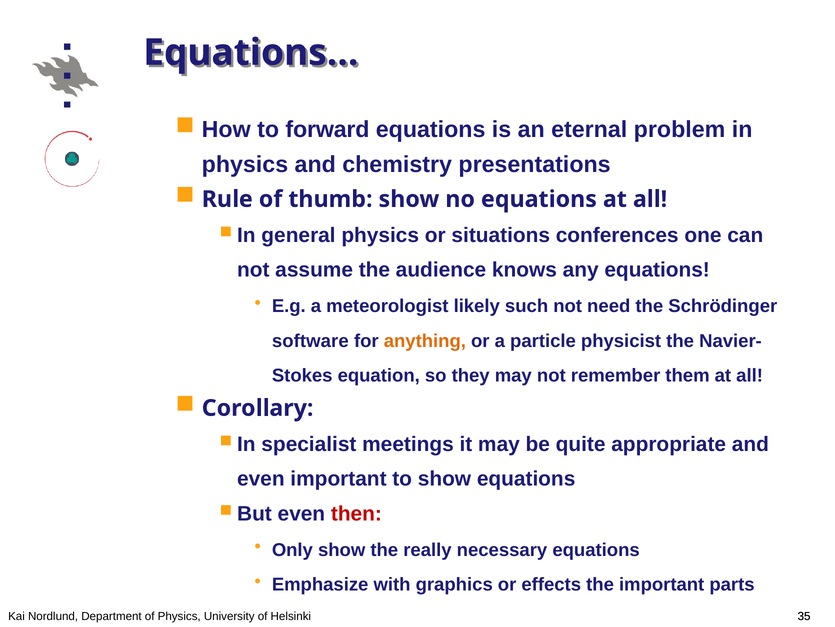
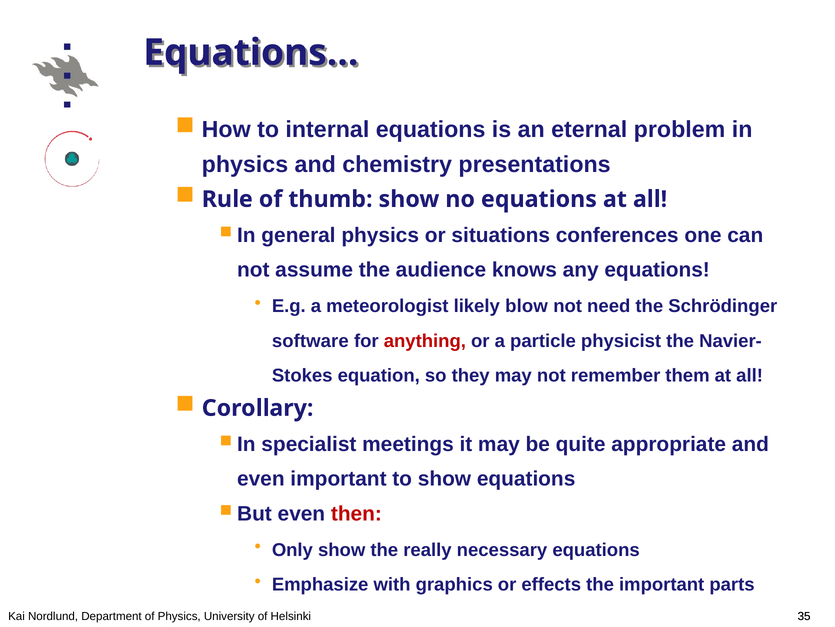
forward: forward -> internal
such: such -> blow
anything colour: orange -> red
